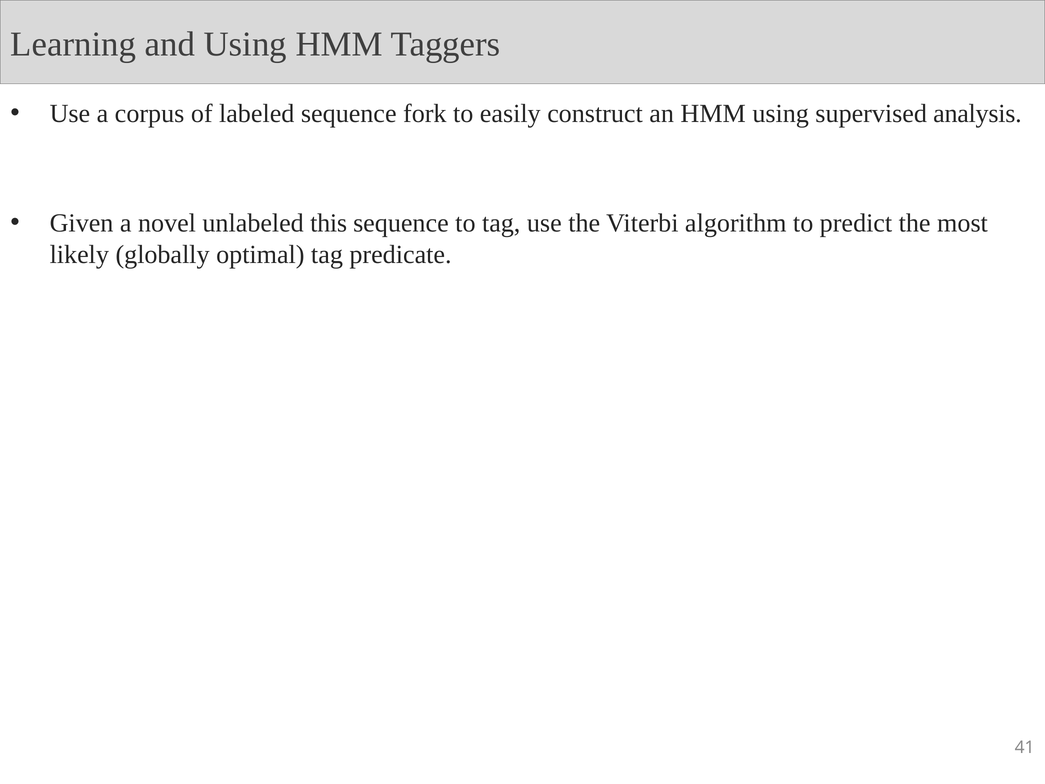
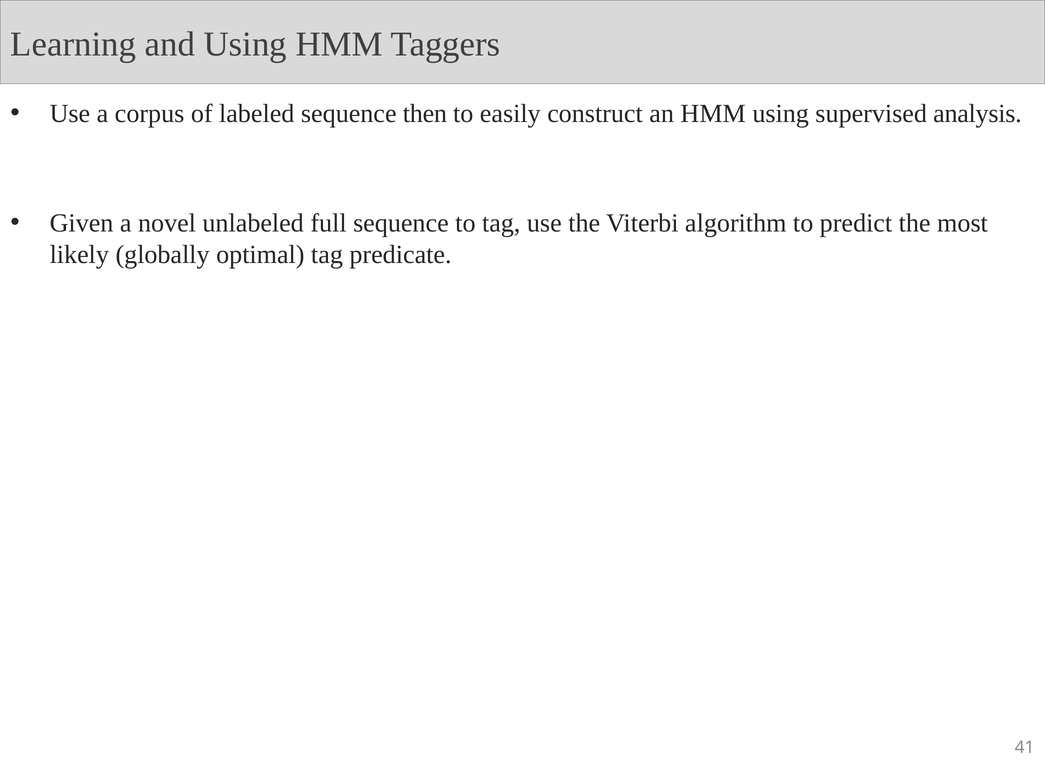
fork: fork -> then
this: this -> full
